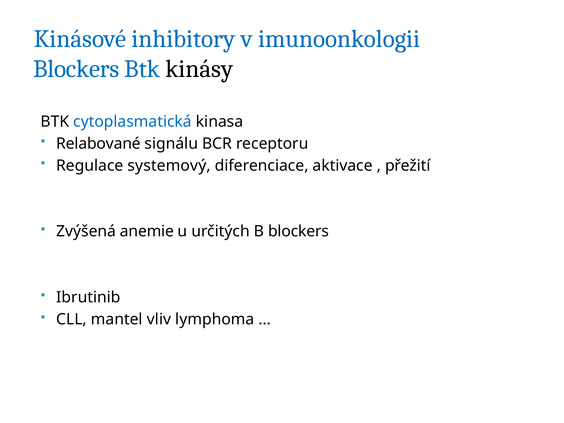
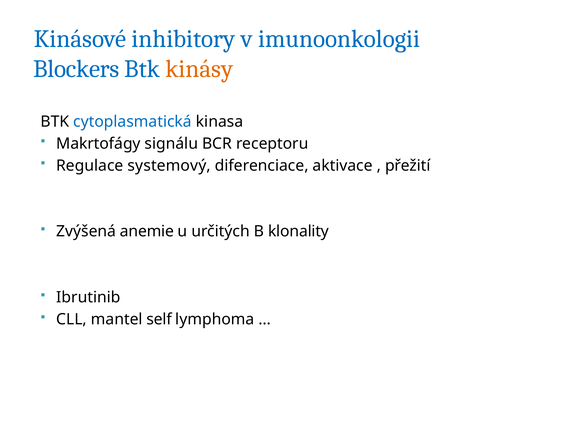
kinásy colour: black -> orange
Relabované: Relabované -> Makrtofágy
B blockers: blockers -> klonality
vliv: vliv -> self
